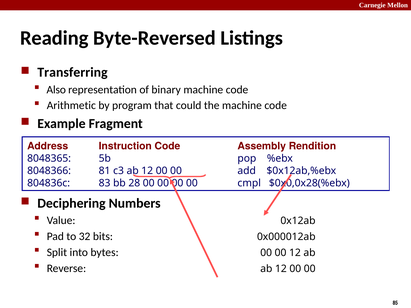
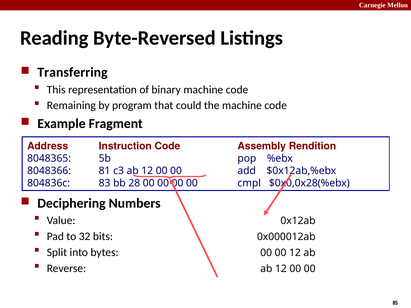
Also: Also -> This
Arithmetic: Arithmetic -> Remaining
